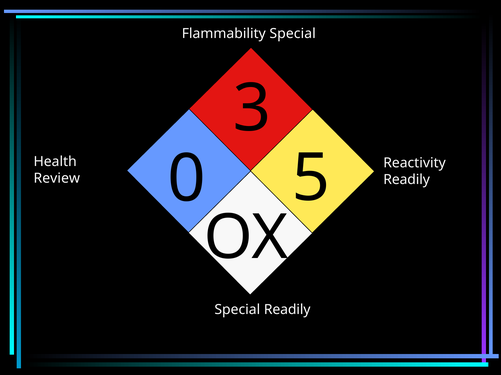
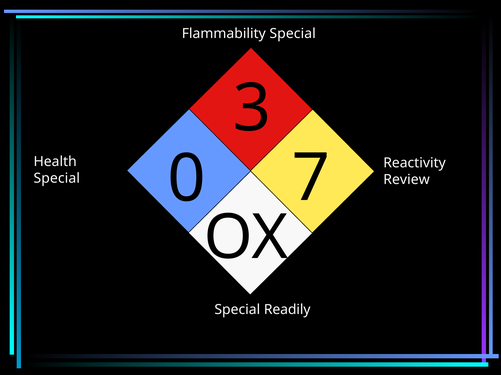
5: 5 -> 7
Review at (57, 179): Review -> Special
Readily at (407, 180): Readily -> Review
